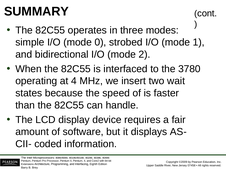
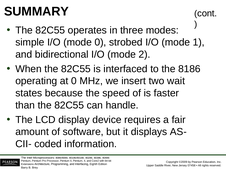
3780: 3780 -> 8186
at 4: 4 -> 0
